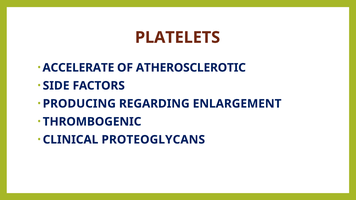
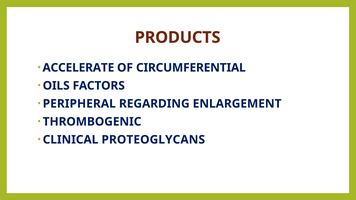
PLATELETS: PLATELETS -> PRODUCTS
ATHEROSCLEROTIC: ATHEROSCLEROTIC -> CIRCUMFERENTIAL
SIDE: SIDE -> OILS
PRODUCING: PRODUCING -> PERIPHERAL
